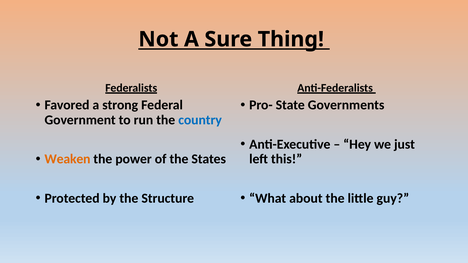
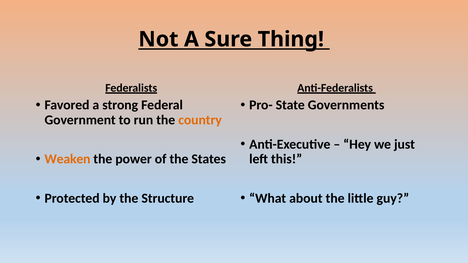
country colour: blue -> orange
